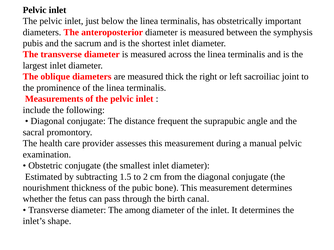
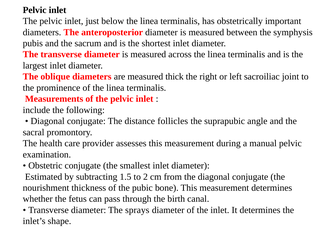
frequent: frequent -> follicles
among: among -> sprays
